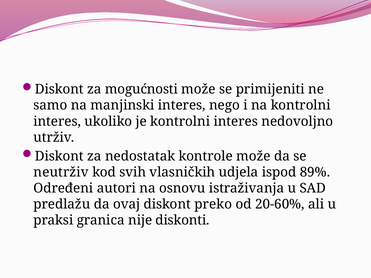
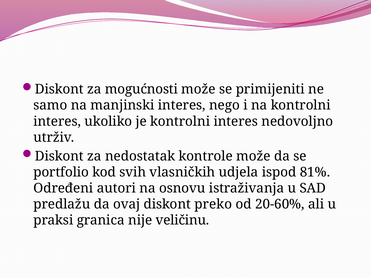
neutrživ: neutrživ -> portfolio
89%: 89% -> 81%
diskonti: diskonti -> veličinu
